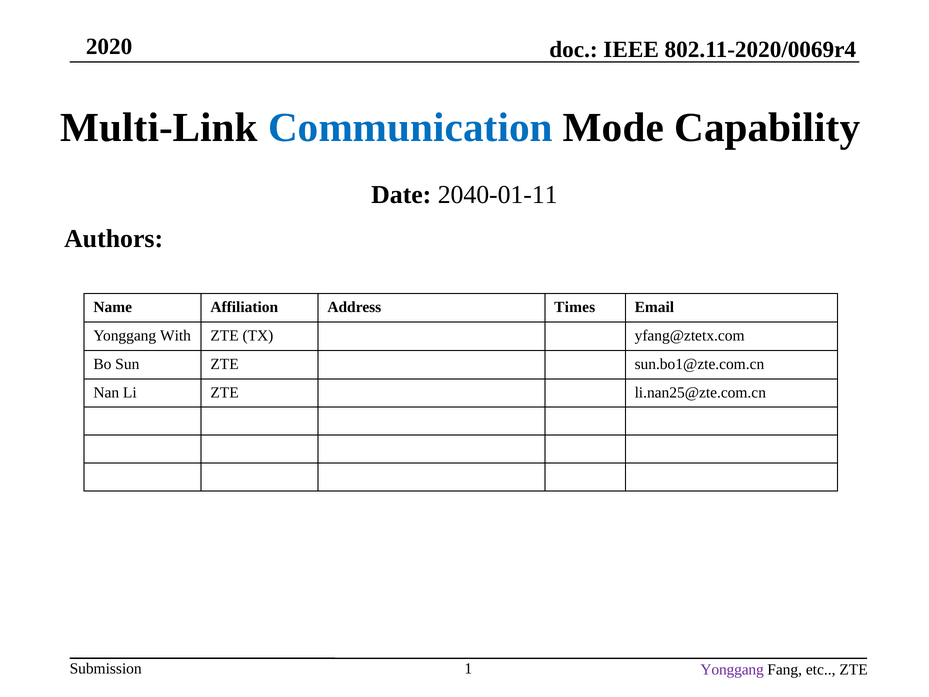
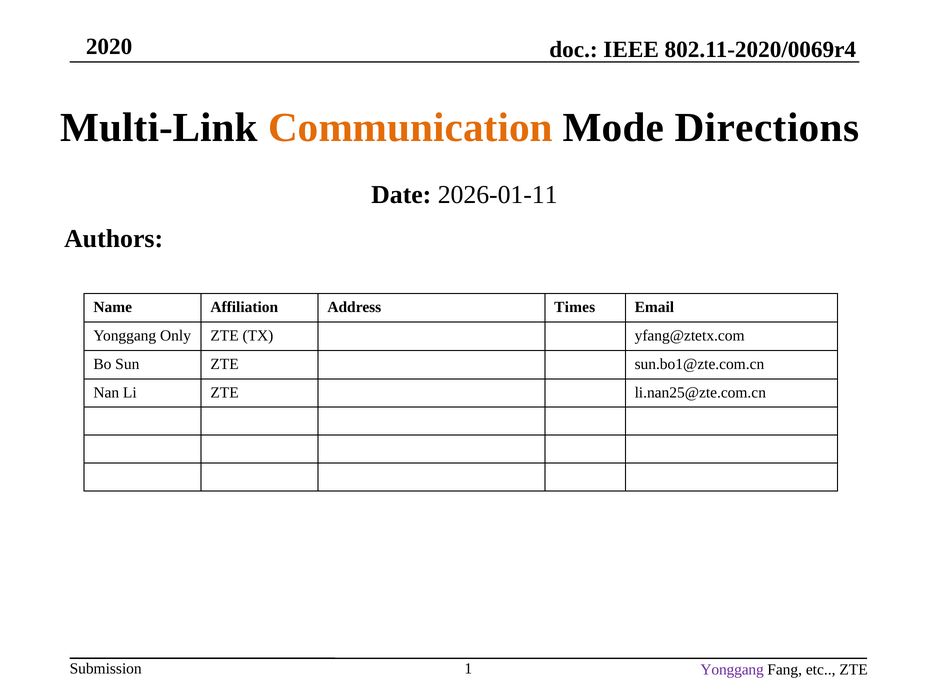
Communication colour: blue -> orange
Capability: Capability -> Directions
2040-01-11: 2040-01-11 -> 2026-01-11
With: With -> Only
